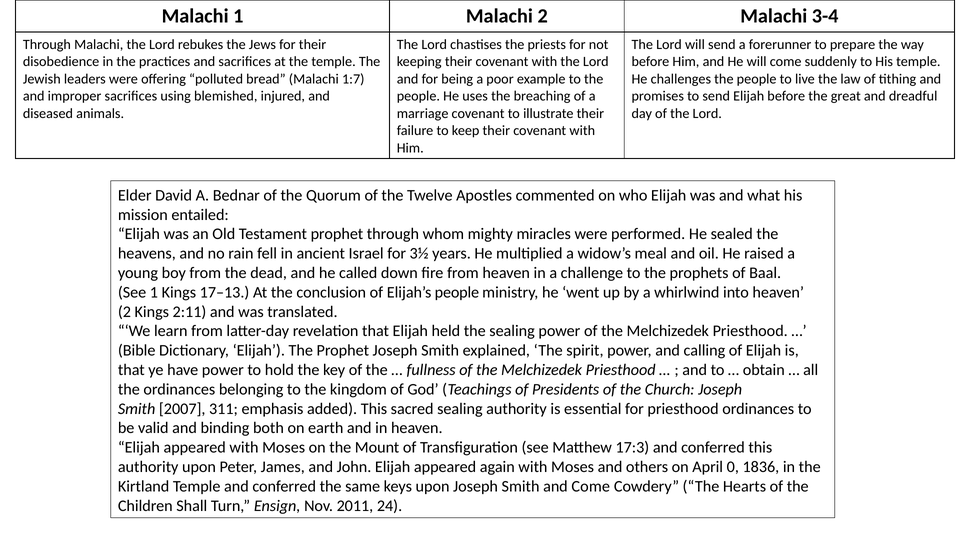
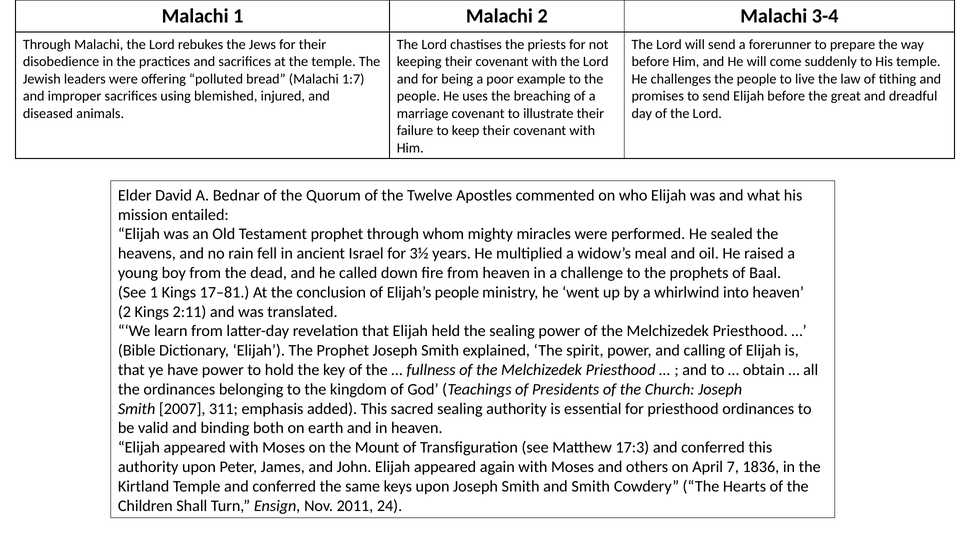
17–13: 17–13 -> 17–81
0: 0 -> 7
and Come: Come -> Smith
